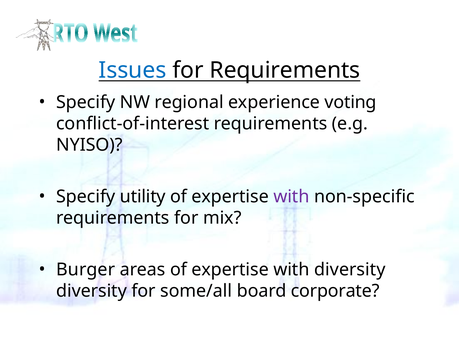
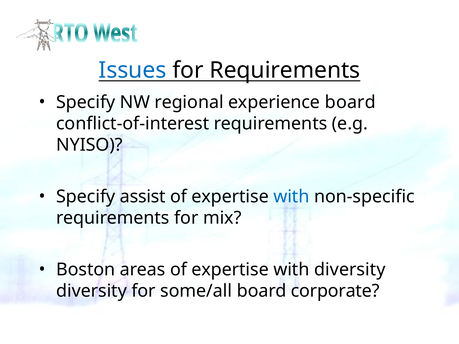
experience voting: voting -> board
utility: utility -> assist
with at (291, 197) colour: purple -> blue
Burger: Burger -> Boston
